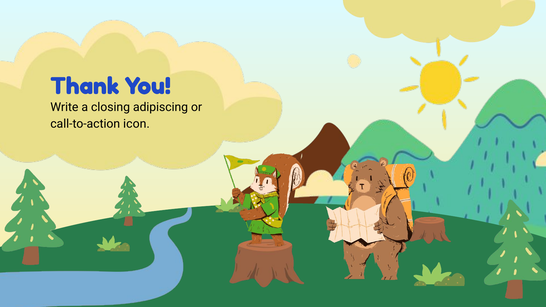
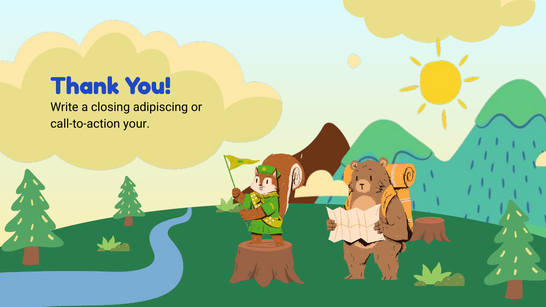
icon: icon -> your
